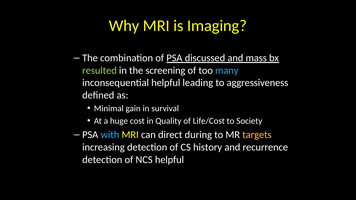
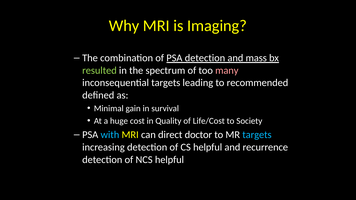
PSA discussed: discussed -> detection
screening: screening -> spectrum
many colour: light blue -> pink
inconsequential helpful: helpful -> targets
aggressiveness: aggressiveness -> recommended
during: during -> doctor
targets at (257, 135) colour: yellow -> light blue
CS history: history -> helpful
